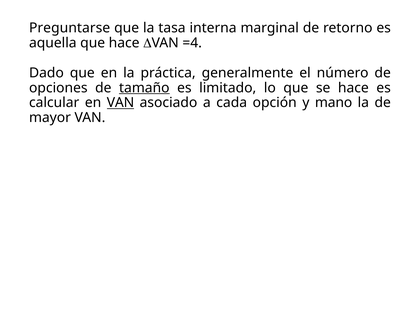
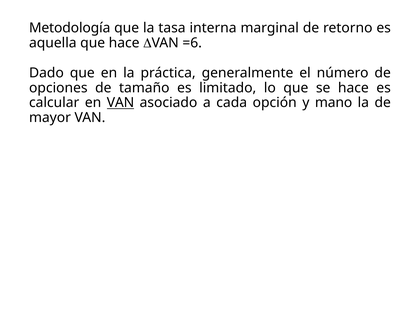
Preguntarse: Preguntarse -> Metodología
=4: =4 -> =6
tamaño underline: present -> none
